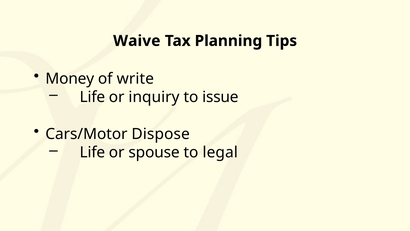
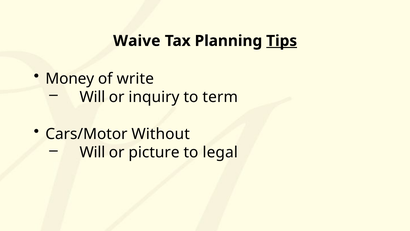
Tips underline: none -> present
Life at (92, 97): Life -> Will
issue: issue -> term
Dispose: Dispose -> Without
Life at (92, 152): Life -> Will
spouse: spouse -> picture
